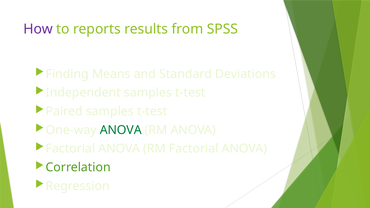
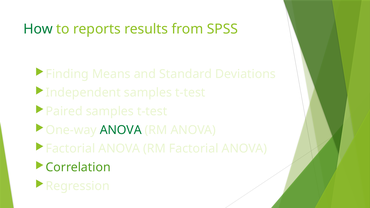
How colour: purple -> green
